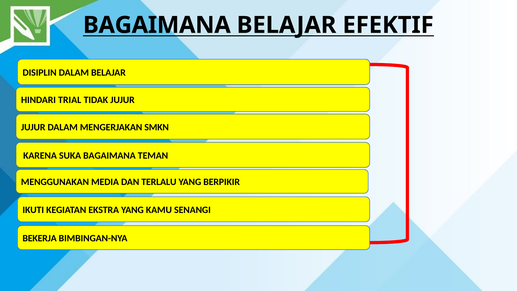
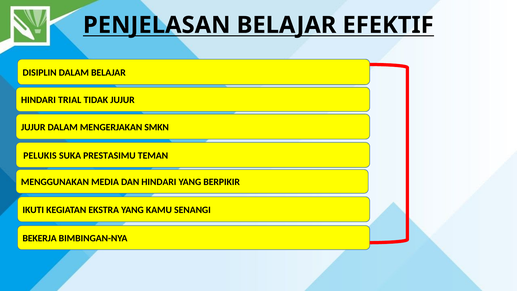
BAGAIMANA at (157, 25): BAGAIMANA -> PENJELASAN
KARENA: KARENA -> PELUKIS
SUKA BAGAIMANA: BAGAIMANA -> PRESTASIMU
DAN TERLALU: TERLALU -> HINDARI
